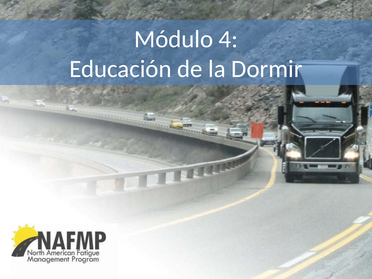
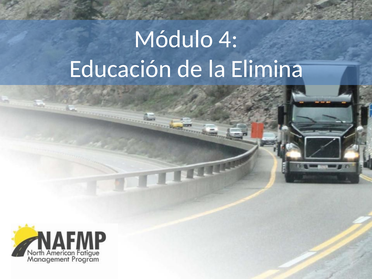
Dormir: Dormir -> Elimina
